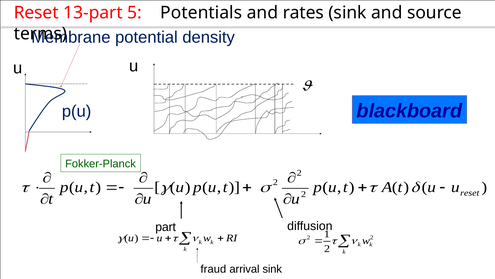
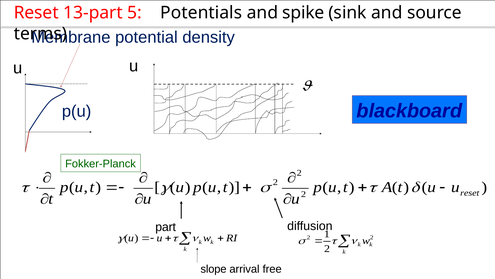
rates: rates -> spike
fraud: fraud -> slope
arrival sink: sink -> free
